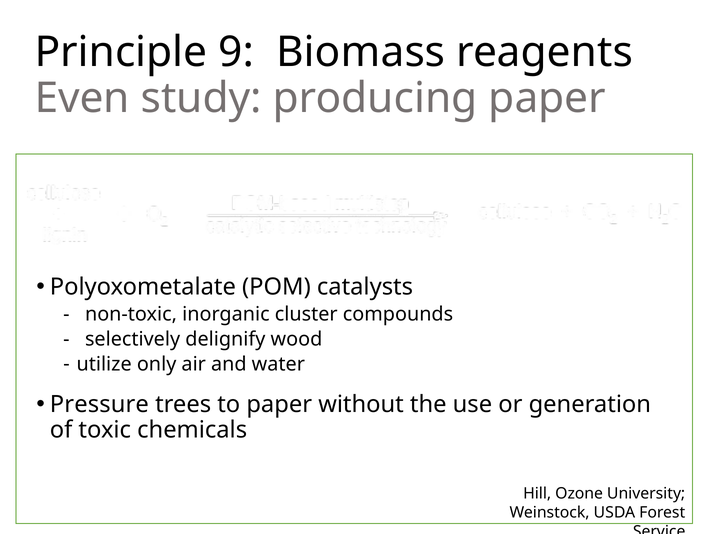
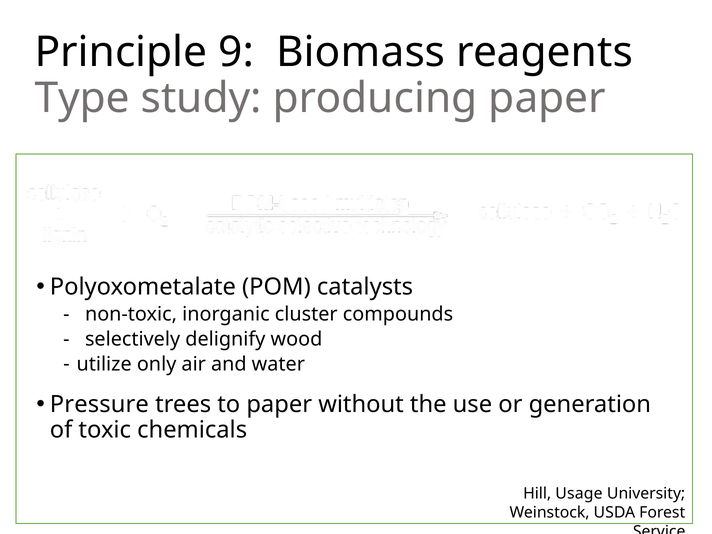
Even: Even -> Type
Ozone: Ozone -> Usage
